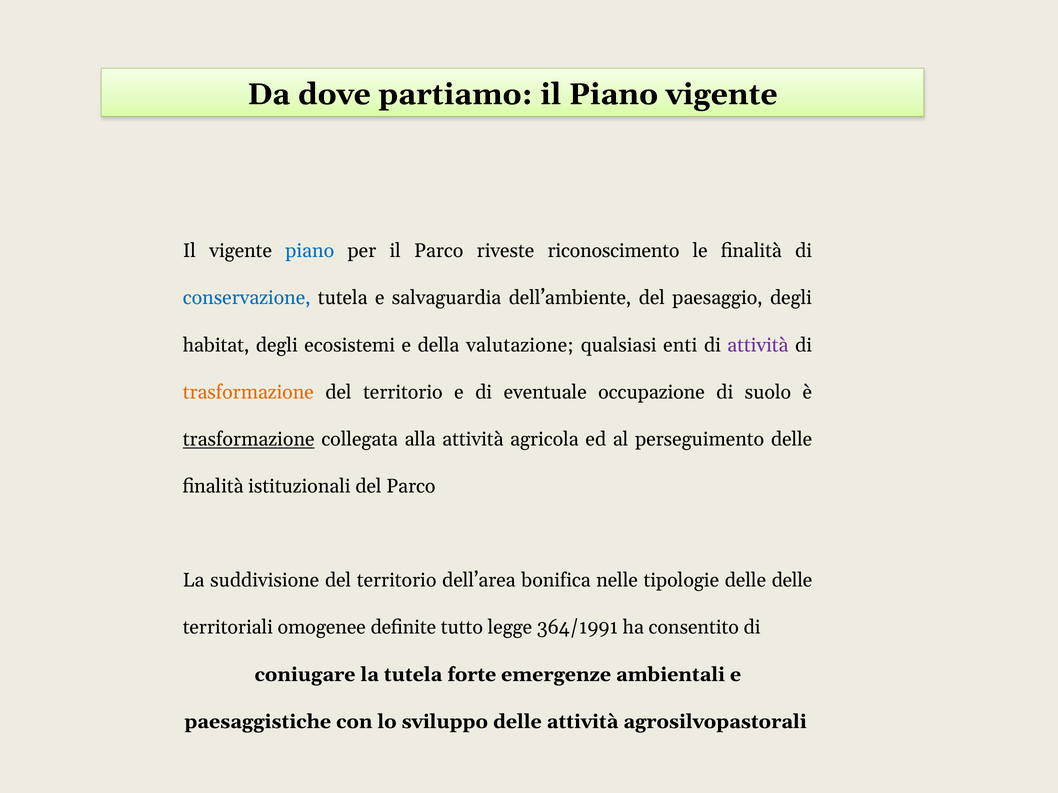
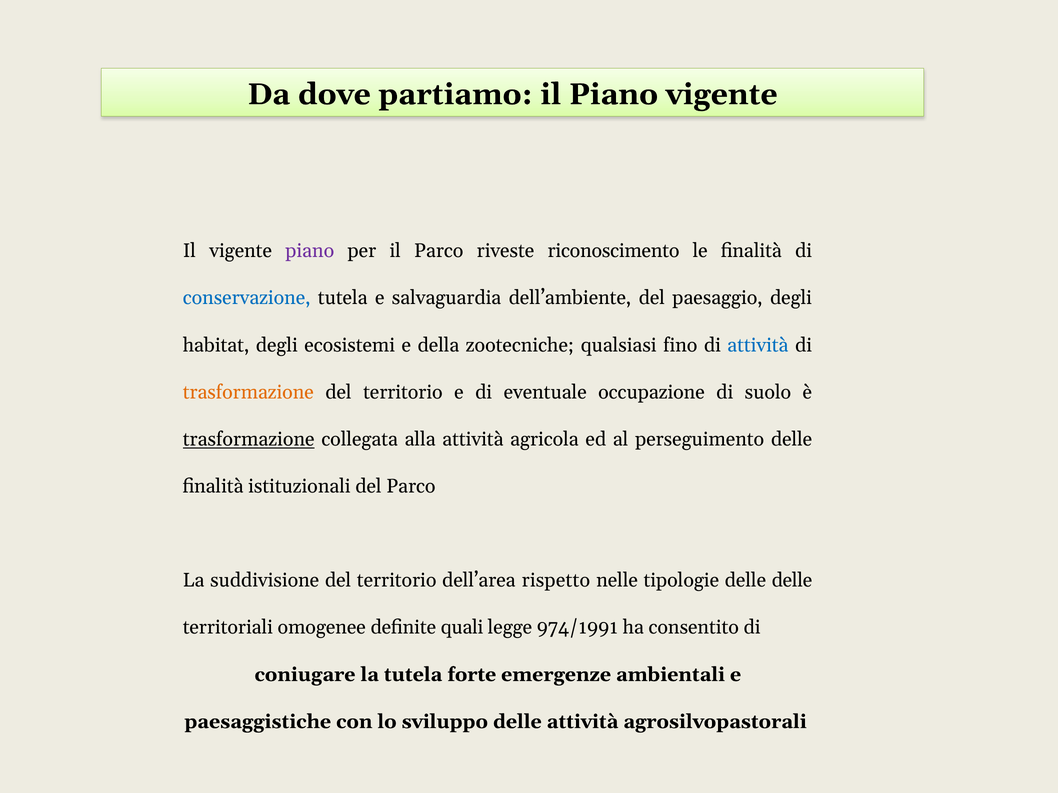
piano at (310, 251) colour: blue -> purple
valutazione: valutazione -> zootecniche
enti: enti -> fino
attività at (758, 345) colour: purple -> blue
bonifica: bonifica -> rispetto
tutto: tutto -> quali
364/1991: 364/1991 -> 974/1991
